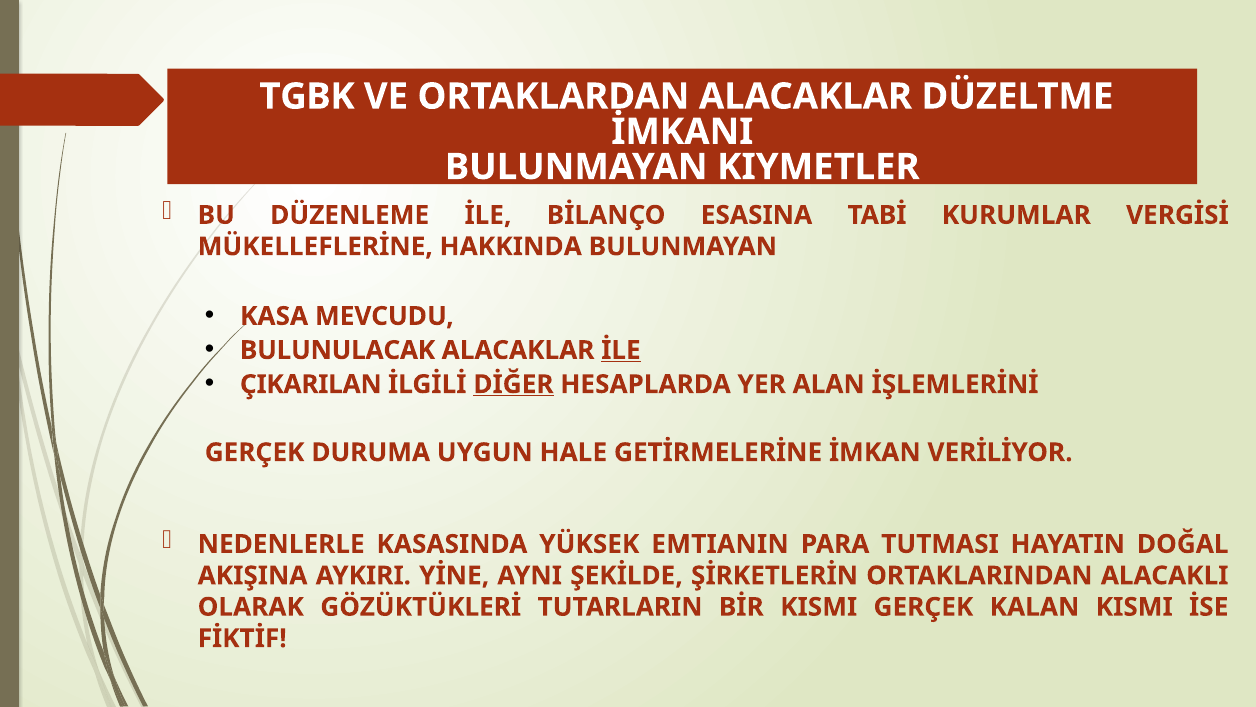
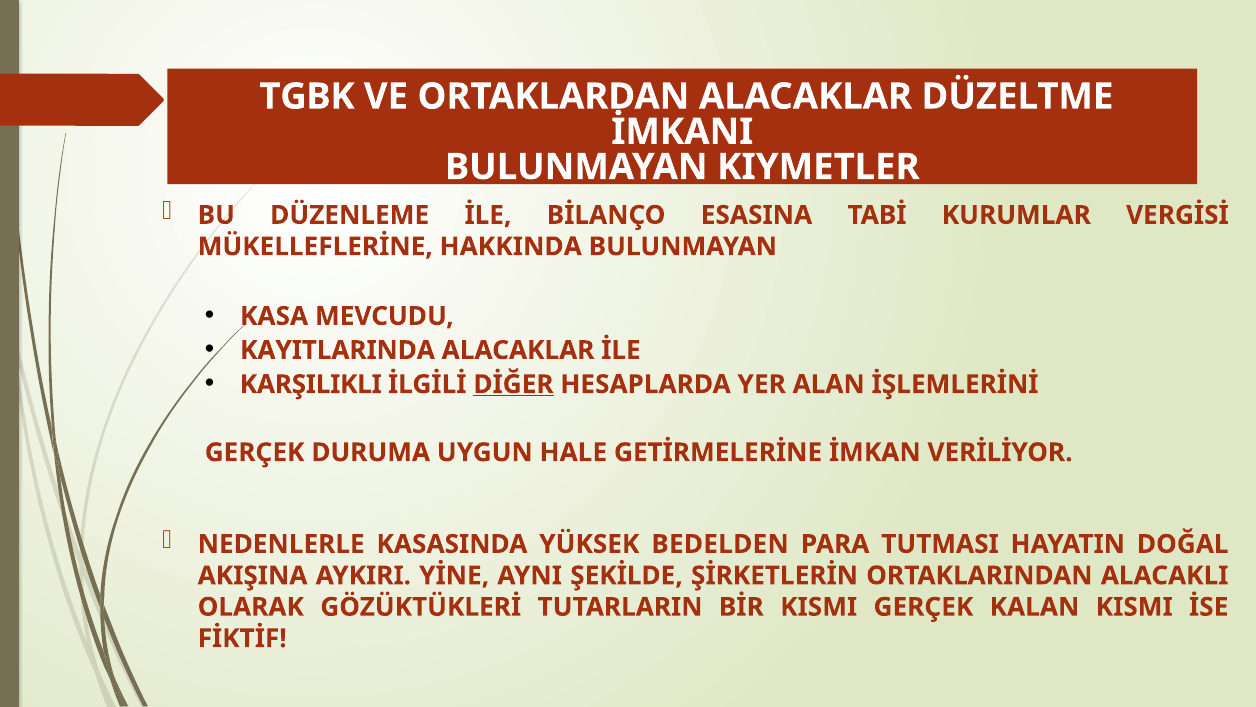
BULUNULACAK: BULUNULACAK -> KAYITLARINDA
İLE at (621, 350) underline: present -> none
ÇIKARILAN: ÇIKARILAN -> KARŞILIKLI
EMTIANIN: EMTIANIN -> BEDELDEN
